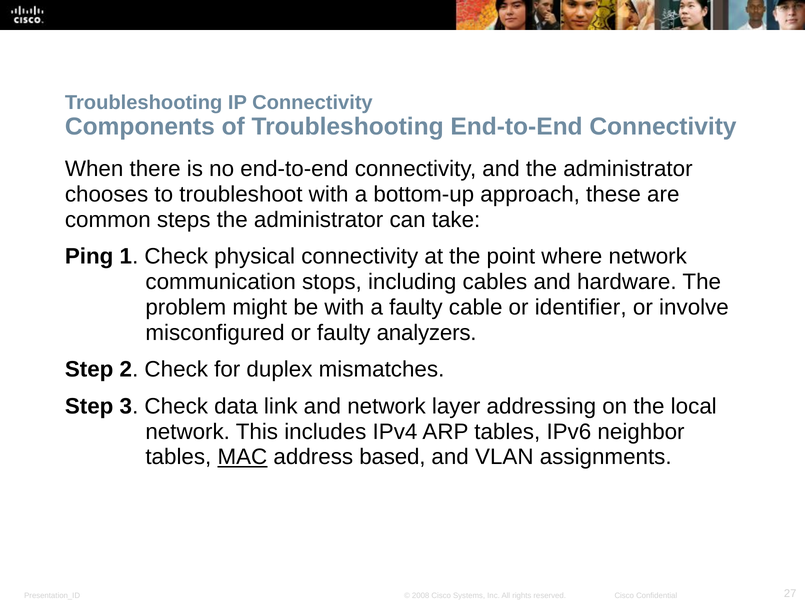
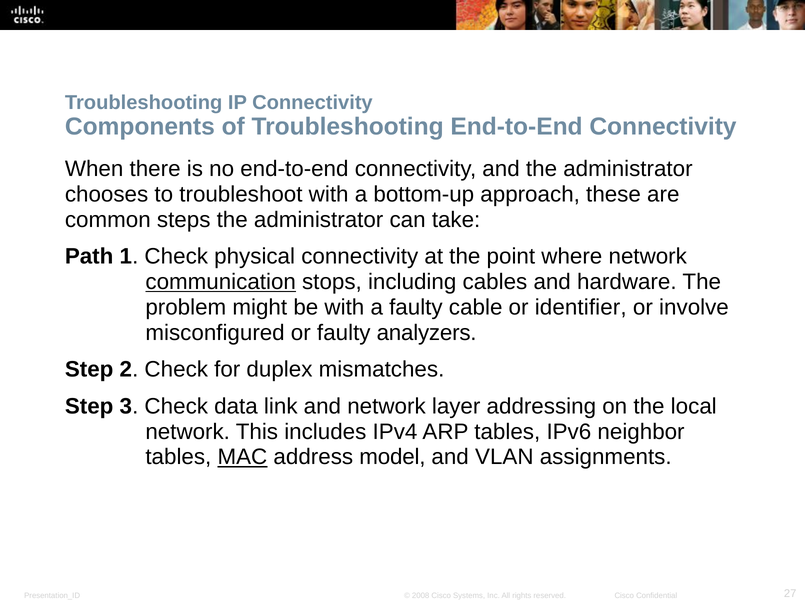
Ping: Ping -> Path
communication underline: none -> present
based: based -> model
